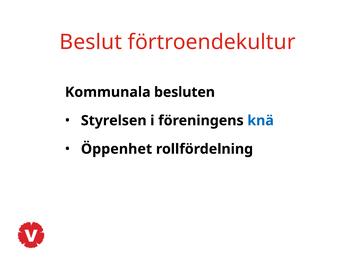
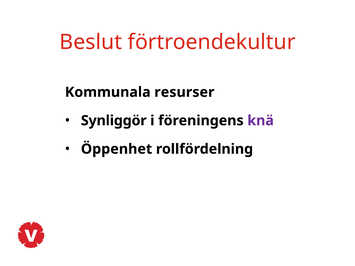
besluten: besluten -> resurser
Styrelsen: Styrelsen -> Synliggör
knä colour: blue -> purple
